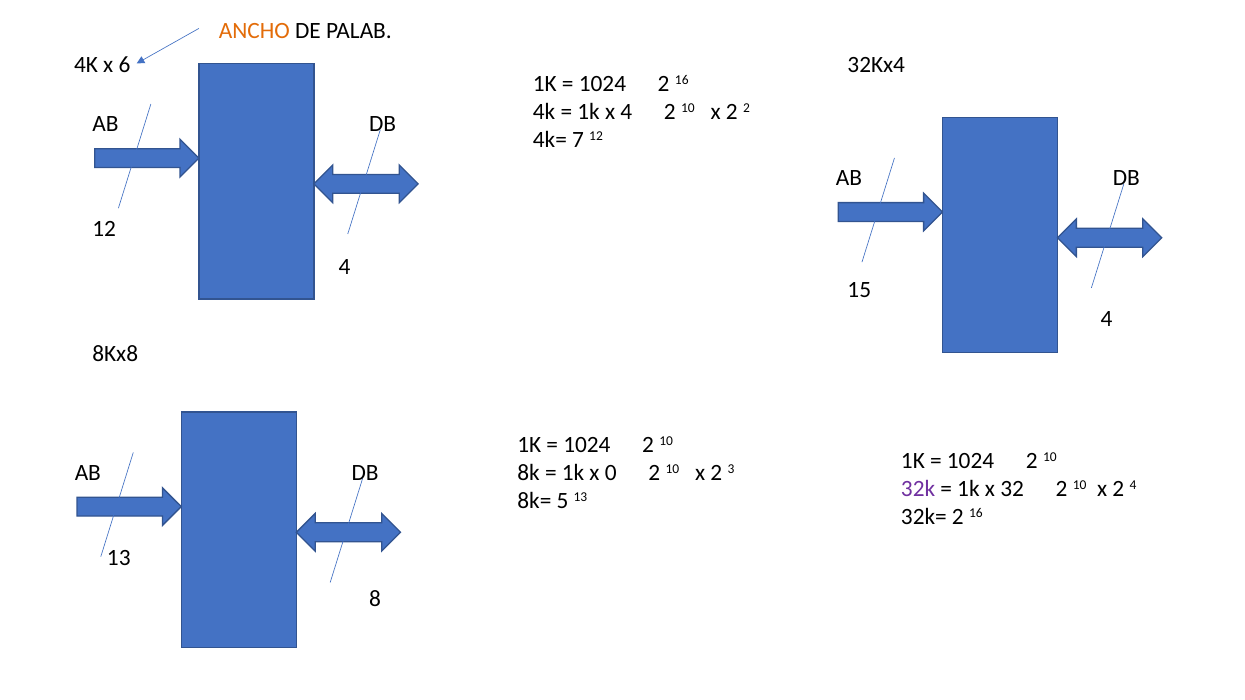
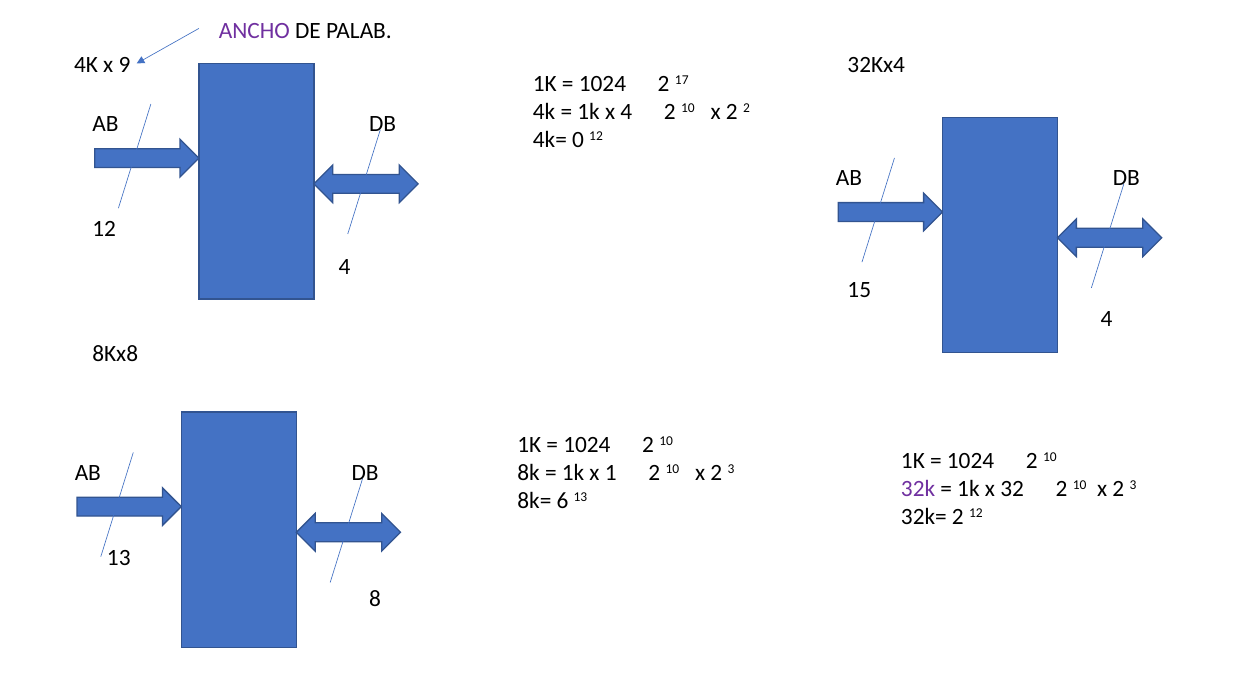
ANCHO colour: orange -> purple
6: 6 -> 9
1024 2 16: 16 -> 17
7: 7 -> 0
0: 0 -> 1
4 at (1133, 485): 4 -> 3
5: 5 -> 6
32k= 2 16: 16 -> 12
